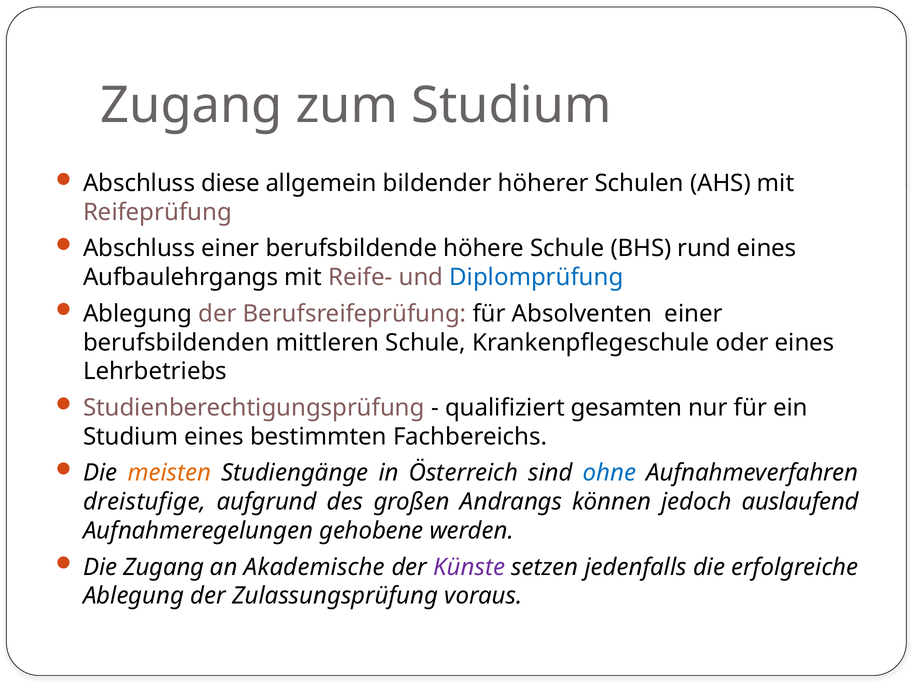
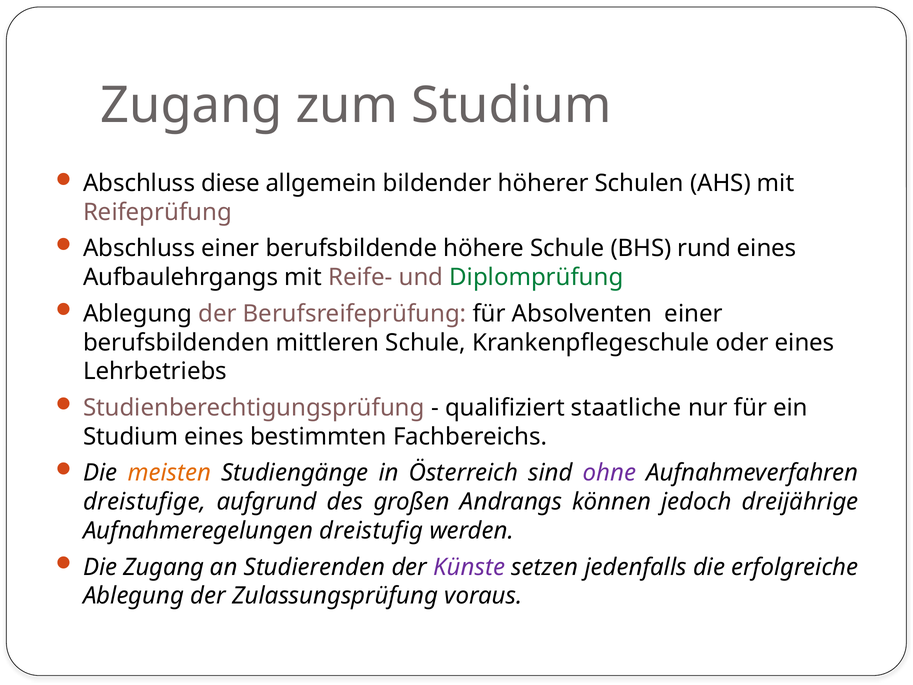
Diplomprüfung colour: blue -> green
gesamten: gesamten -> staatliche
ohne colour: blue -> purple
auslaufend: auslaufend -> dreijährige
gehobene: gehobene -> dreistufig
Akademische: Akademische -> Studierenden
